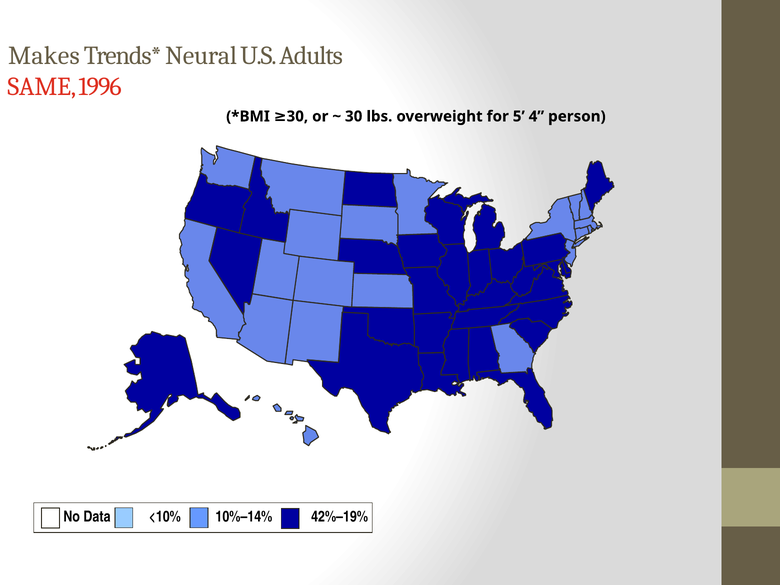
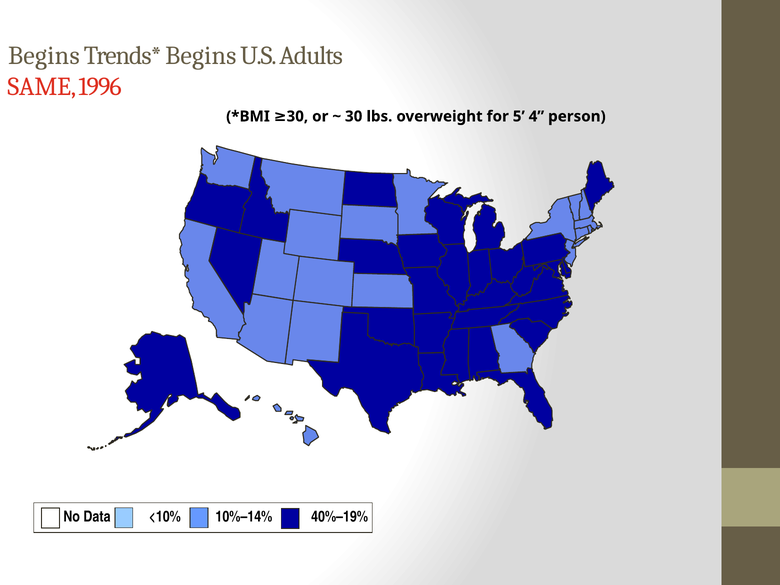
Makes at (44, 56): Makes -> Begins
Neural at (201, 56): Neural -> Begins
42%–19%: 42%–19% -> 40%–19%
